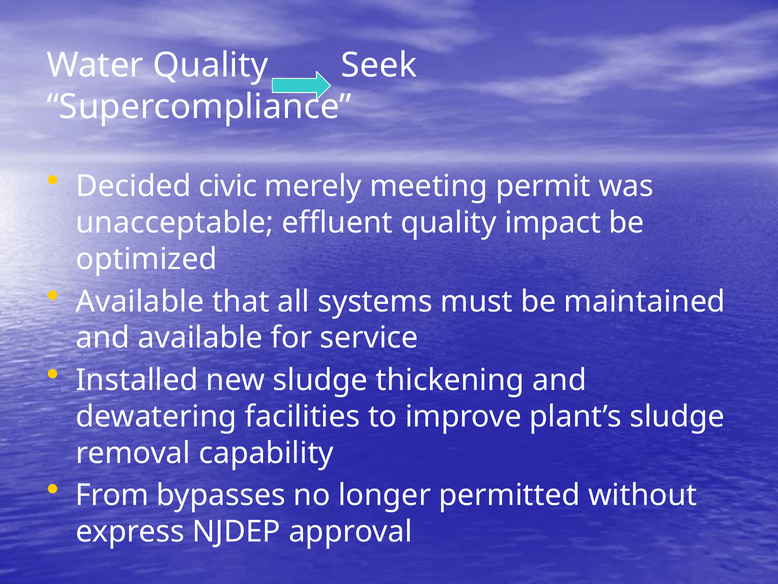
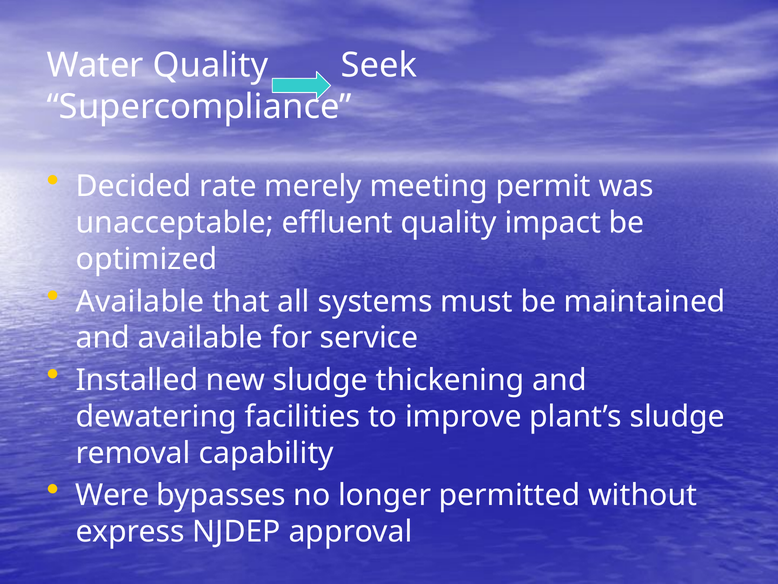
civic: civic -> rate
From: From -> Were
